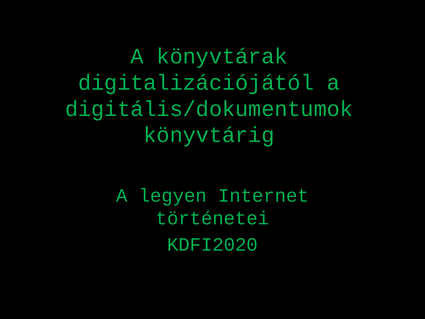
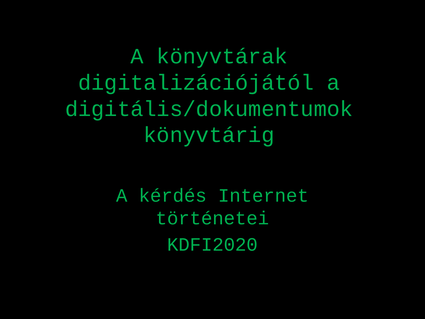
legyen: legyen -> kérdés
